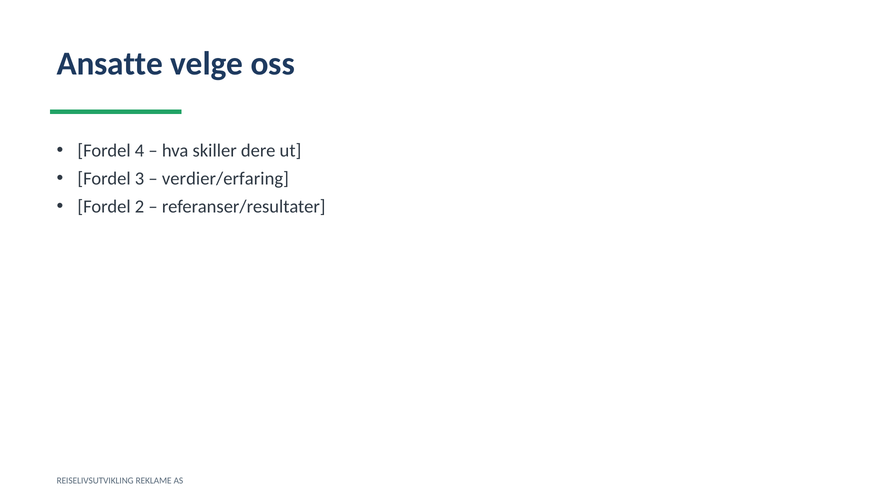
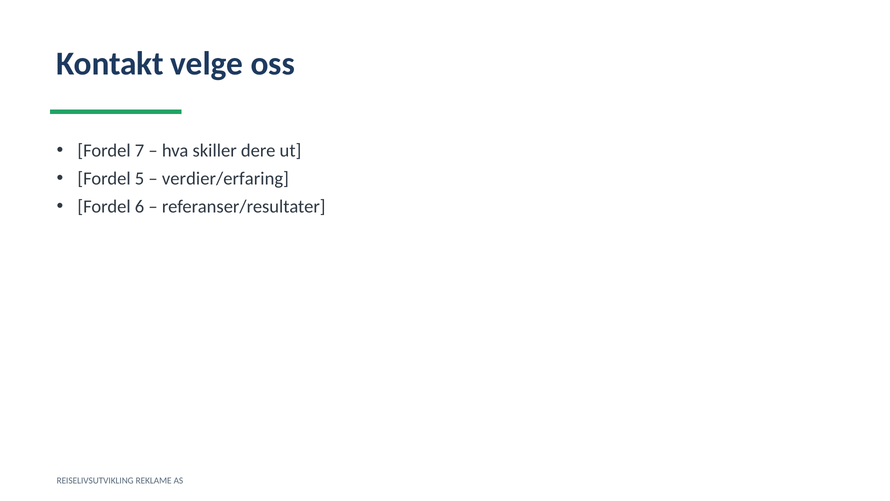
Ansatte: Ansatte -> Kontakt
4: 4 -> 7
3: 3 -> 5
2: 2 -> 6
